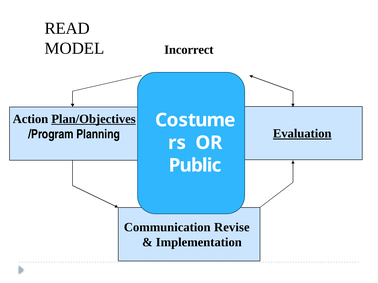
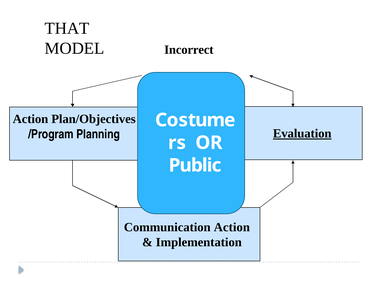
READ: READ -> THAT
Plan/Objectives underline: present -> none
Communication Revise: Revise -> Action
